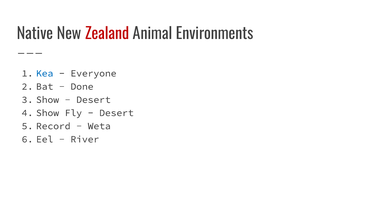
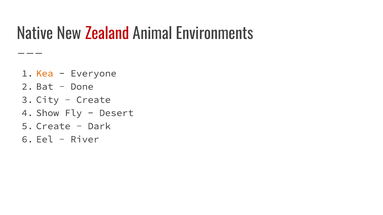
Kea colour: blue -> orange
Show at (48, 100): Show -> City
Desert at (93, 100): Desert -> Create
Record at (53, 126): Record -> Create
Weta: Weta -> Dark
